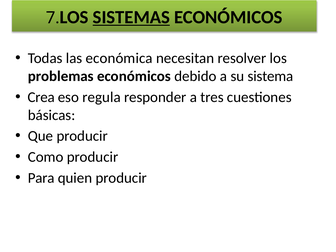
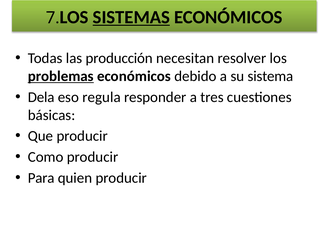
económica: económica -> producción
problemas underline: none -> present
Crea: Crea -> Dela
